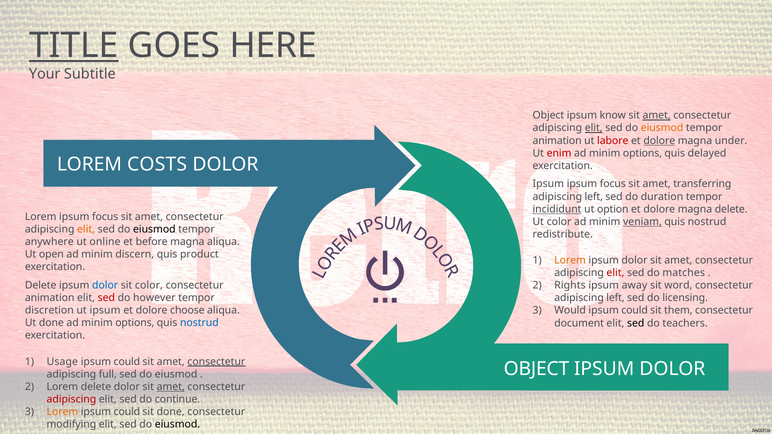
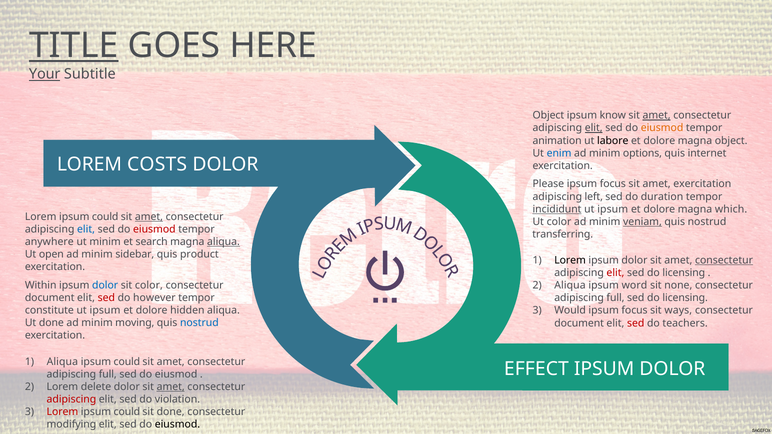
Your underline: none -> present
labore colour: red -> black
dolore at (659, 141) underline: present -> none
magna under: under -> object
enim colour: red -> blue
delayed: delayed -> internet
Ipsum at (548, 184): Ipsum -> Please
amet transferring: transferring -> exercitation
option at (613, 209): option -> ipsum
magna delete: delete -> which
focus at (105, 217): focus -> could
amet at (149, 217) underline: none -> present
elit at (86, 229) colour: orange -> blue
eiusmod at (154, 229) colour: black -> red
redistribute: redistribute -> transferring
ut online: online -> minim
before: before -> search
aliqua at (223, 242) underline: none -> present
discern: discern -> sidebar
Lorem at (570, 260) colour: orange -> black
consectetur at (724, 260) underline: none -> present
matches at (684, 273): matches -> licensing
Delete at (41, 285): Delete -> Within
Rights at (570, 286): Rights -> Aliqua
away: away -> word
word: word -> none
animation at (50, 298): animation -> document
left at (615, 298): left -> full
discretion: discretion -> constitute
choose: choose -> hidden
could at (635, 311): could -> focus
them: them -> ways
options at (135, 323): options -> moving
sed at (636, 323) colour: black -> red
Usage at (62, 362): Usage -> Aliqua
consectetur at (216, 362) underline: present -> none
OBJECT at (537, 369): OBJECT -> EFFECT
continue: continue -> violation
Lorem at (62, 412) colour: orange -> red
